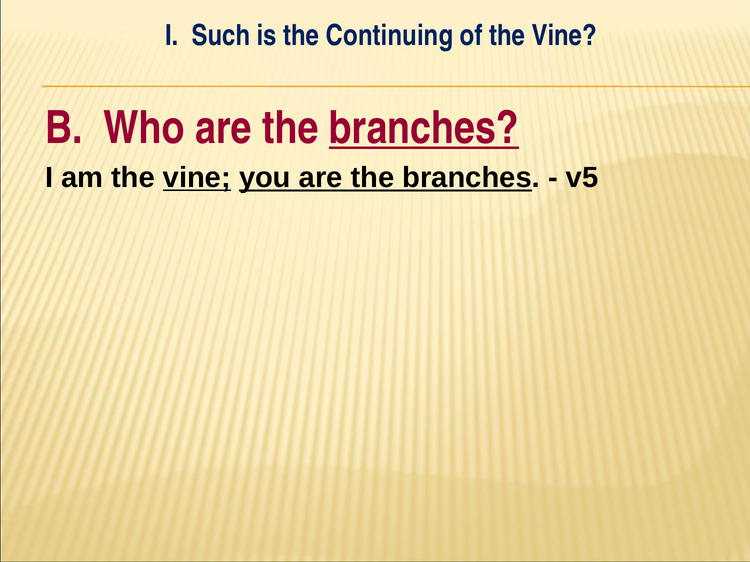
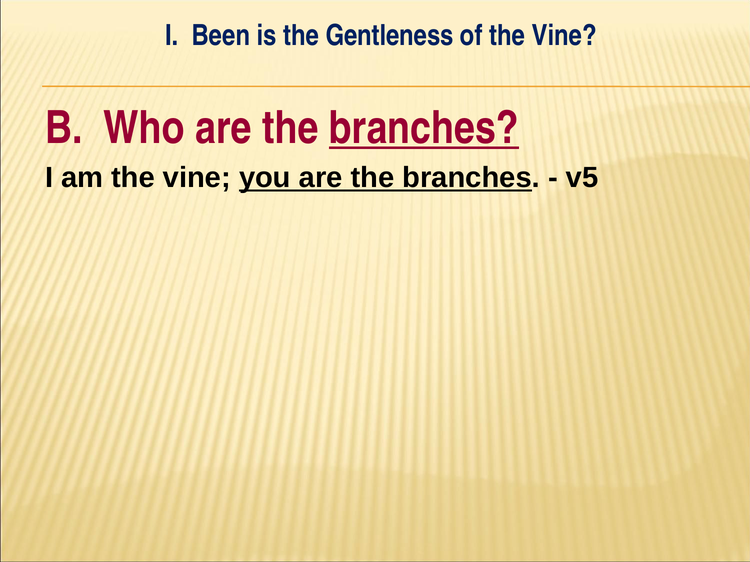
Such: Such -> Been
Continuing: Continuing -> Gentleness
vine at (197, 178) underline: present -> none
